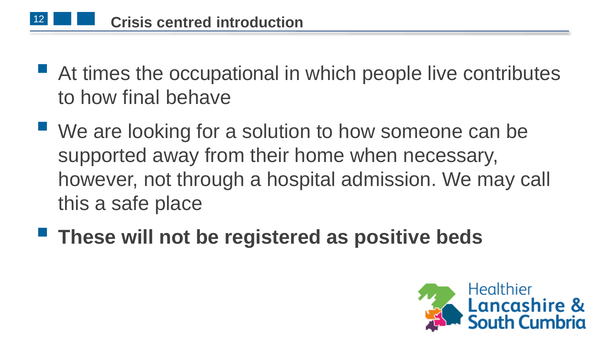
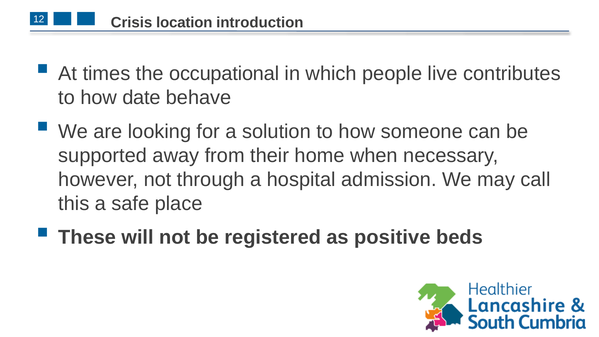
centred: centred -> location
final: final -> date
